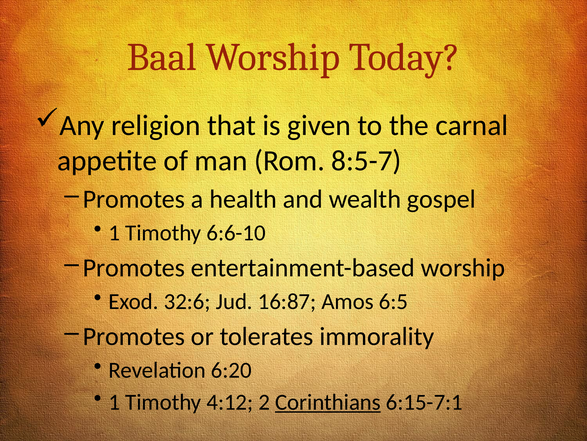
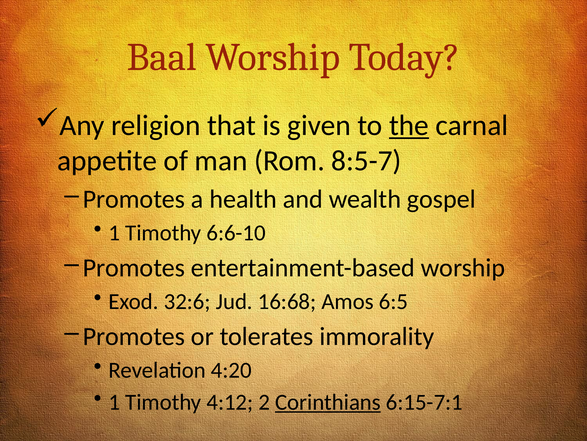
the underline: none -> present
16:87: 16:87 -> 16:68
6:20: 6:20 -> 4:20
